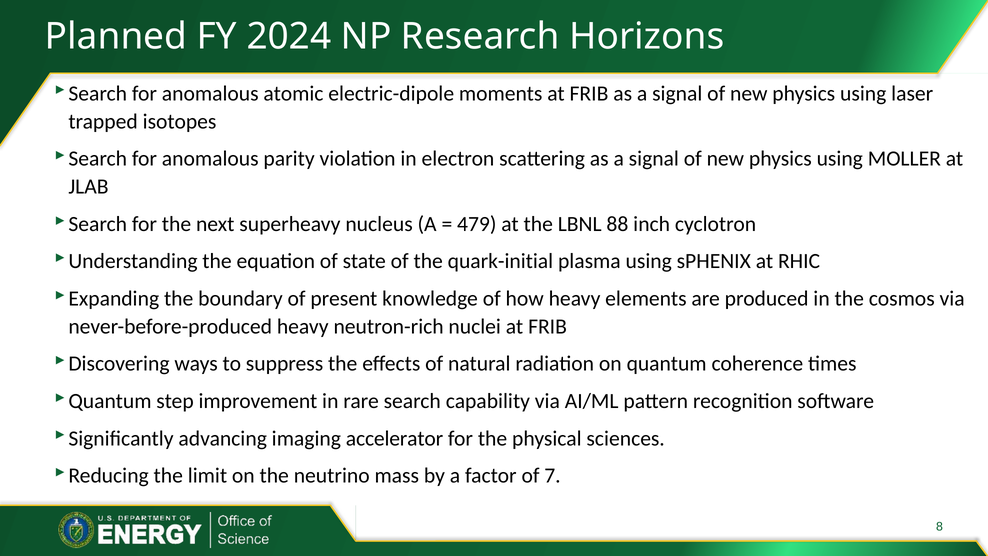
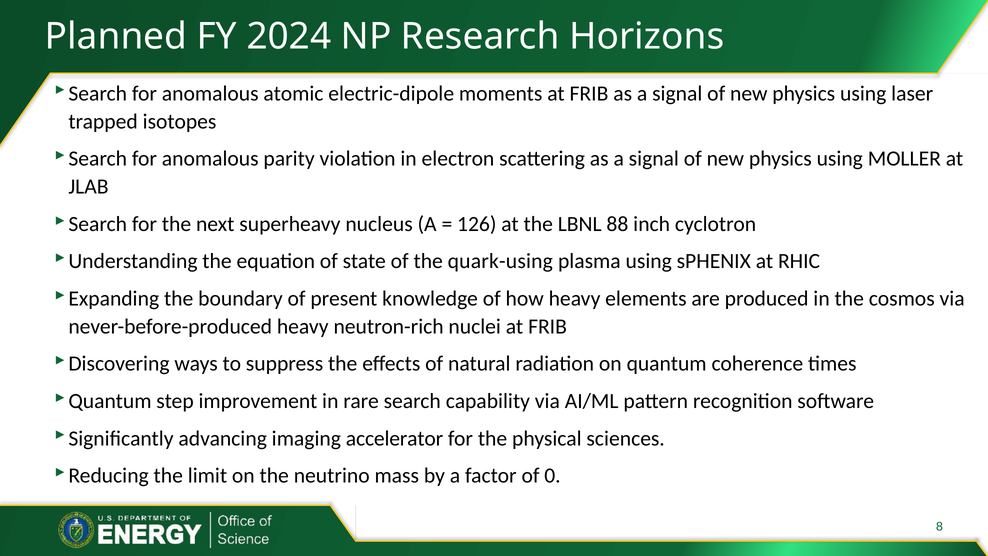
479: 479 -> 126
quark-initial: quark-initial -> quark-using
7: 7 -> 0
